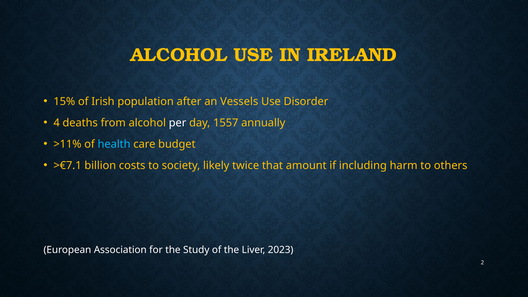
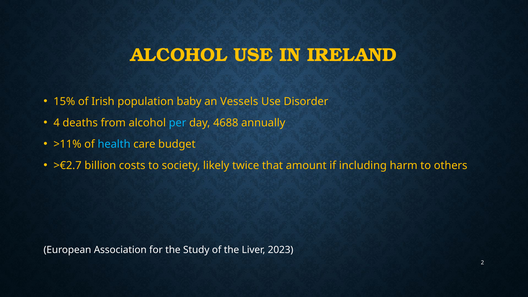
after: after -> baby
per colour: white -> light blue
1557: 1557 -> 4688
>€7.1: >€7.1 -> >€2.7
